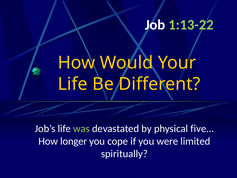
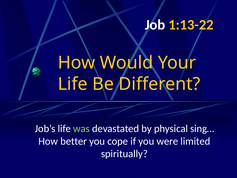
1:13-22 colour: light green -> yellow
five…: five… -> sing…
longer: longer -> better
